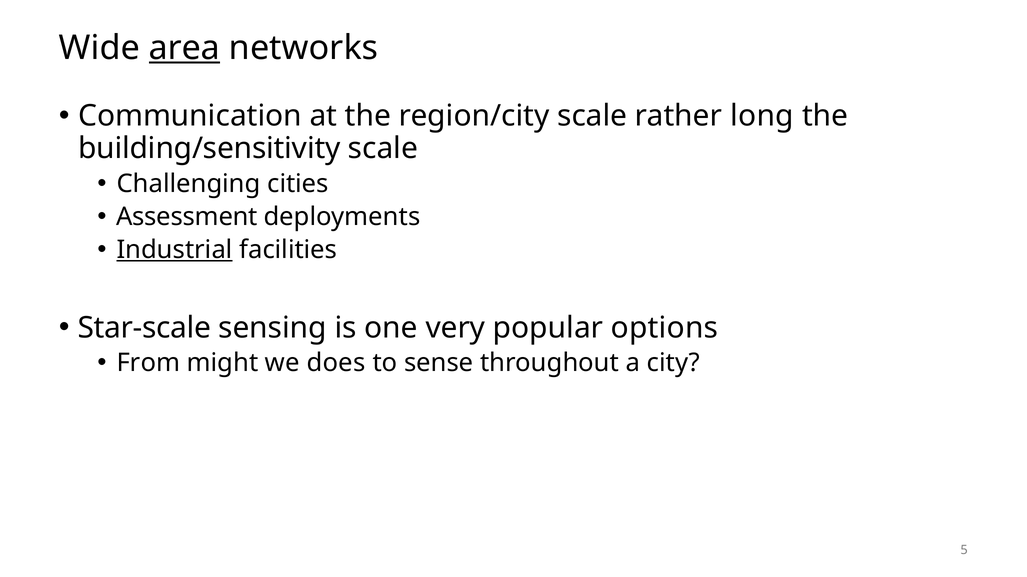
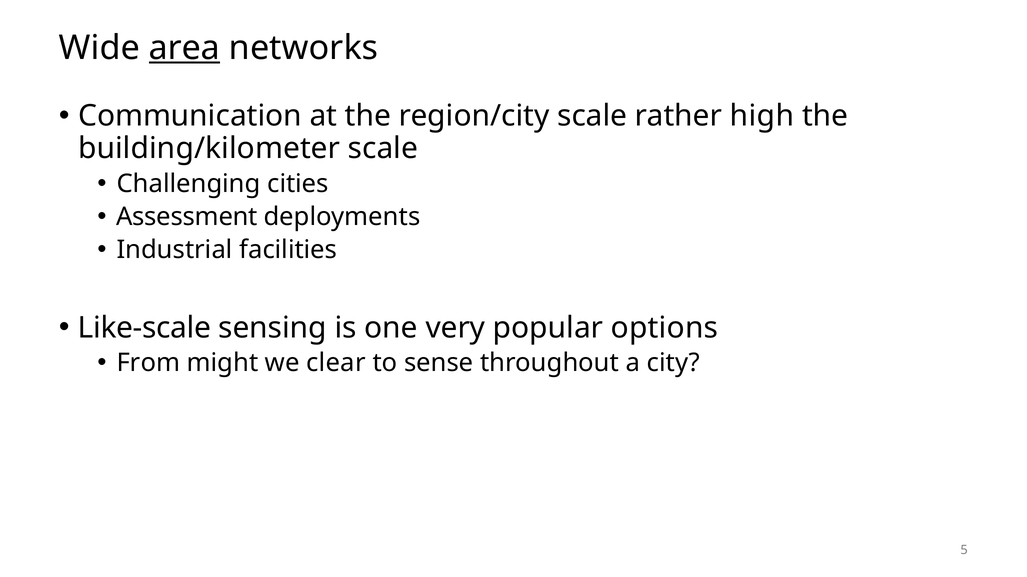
long: long -> high
building/sensitivity: building/sensitivity -> building/kilometer
Industrial underline: present -> none
Star-scale: Star-scale -> Like-scale
does: does -> clear
